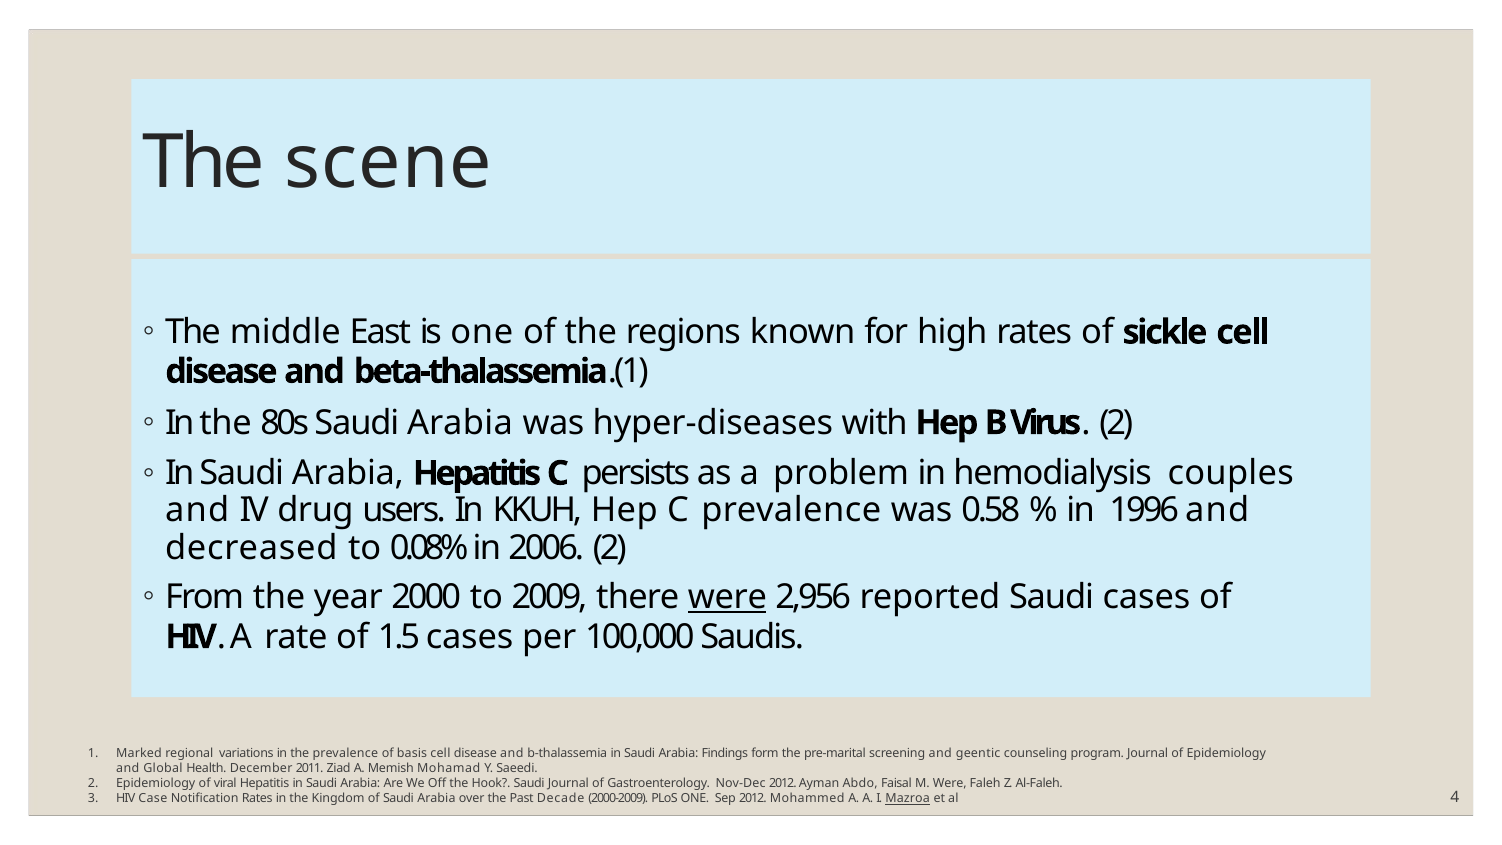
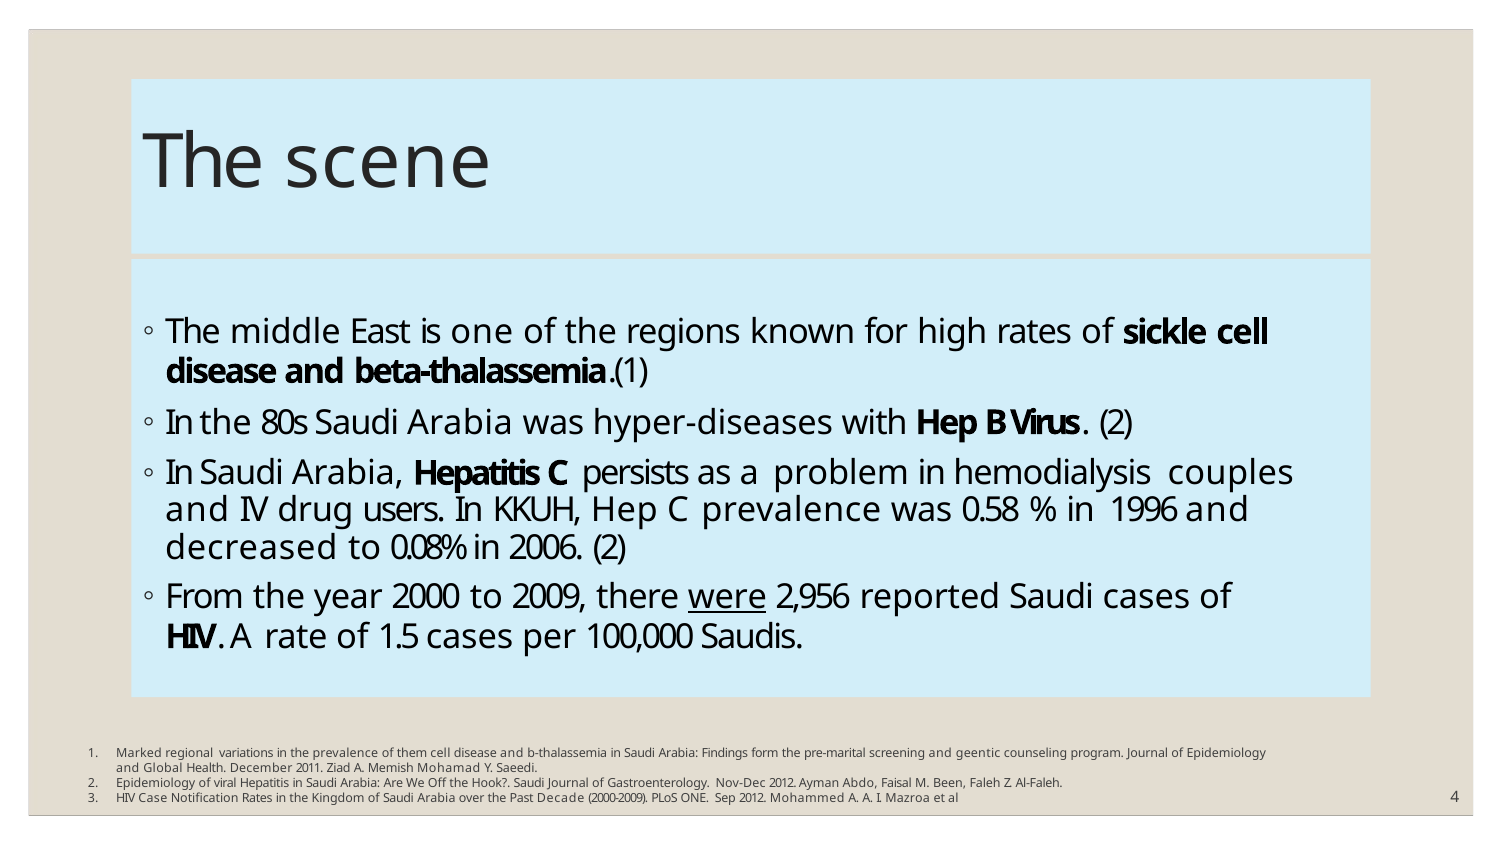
basis: basis -> them
M Were: Were -> Been
Mazroa underline: present -> none
